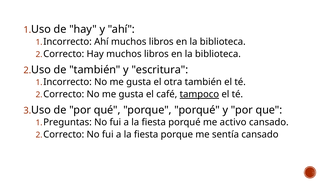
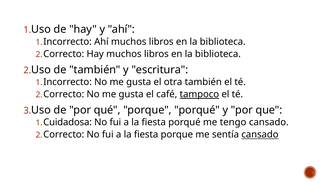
Preguntas: Preguntas -> Cuidadosa
activo: activo -> tengo
cansado at (260, 134) underline: none -> present
